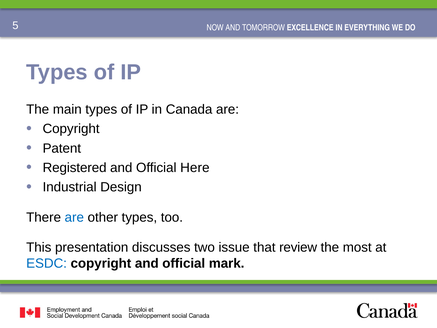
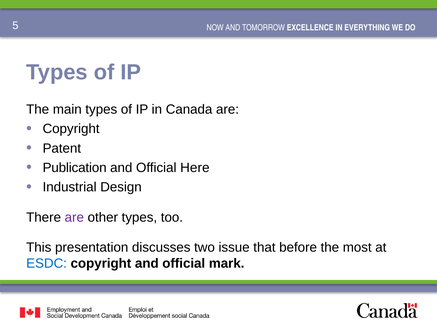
Registered: Registered -> Publication
are at (74, 217) colour: blue -> purple
review: review -> before
